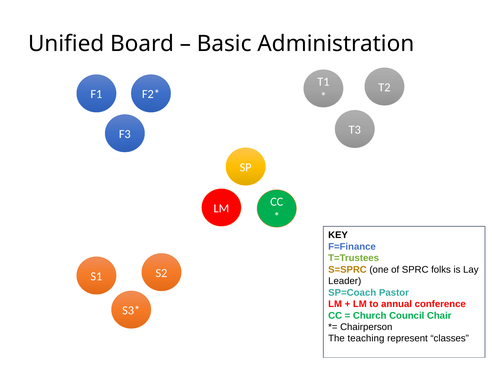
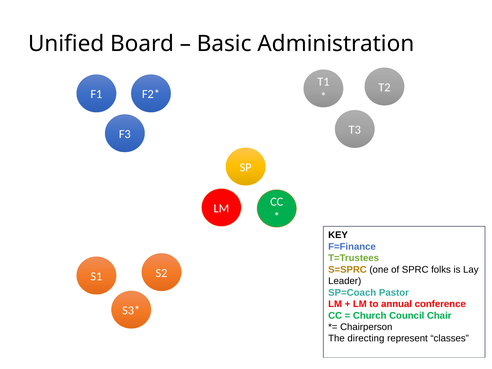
teaching: teaching -> directing
